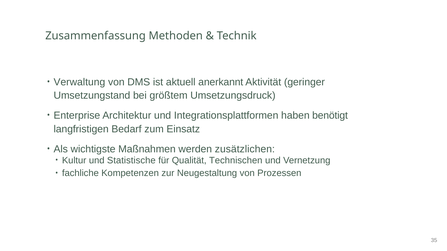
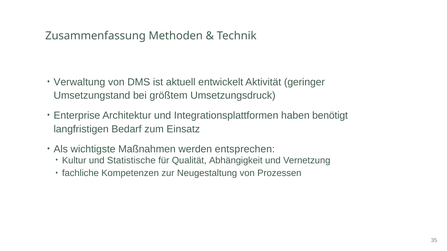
anerkannt: anerkannt -> entwickelt
zusätzlichen: zusätzlichen -> entsprechen
Technischen: Technischen -> Abhängigkeit
